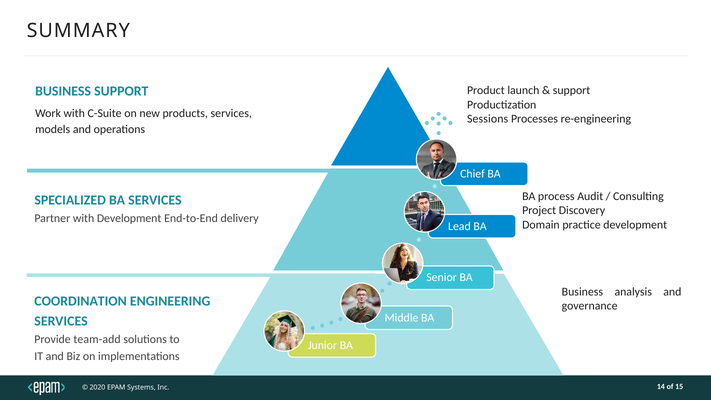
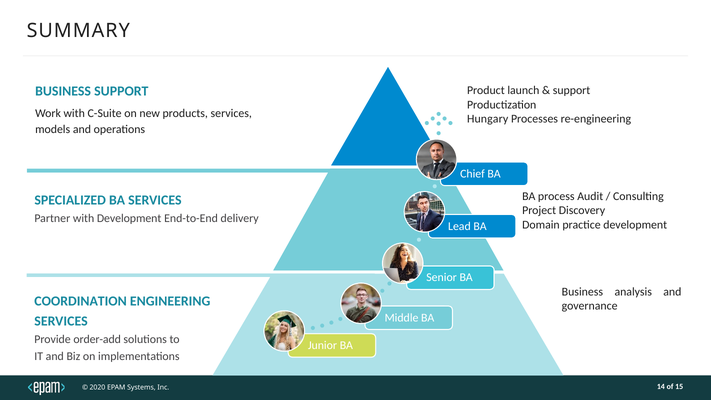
Sessions: Sessions -> Hungary
team-add: team-add -> order-add
